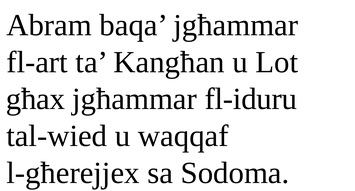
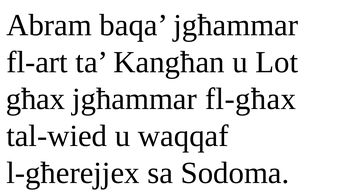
fl-iduru: fl-iduru -> fl-għax
